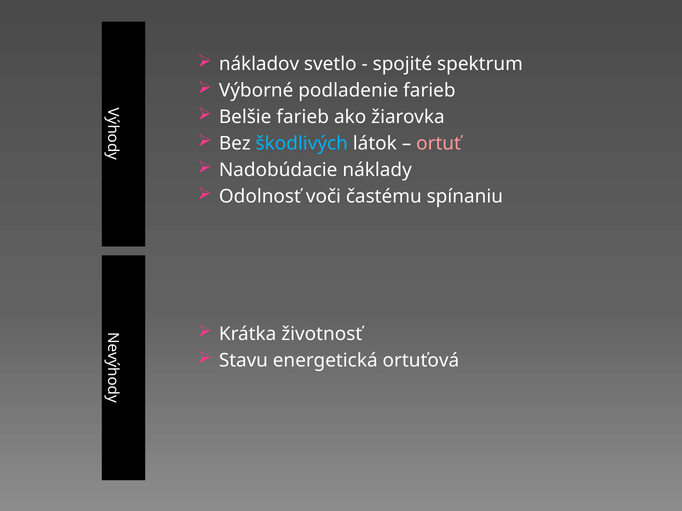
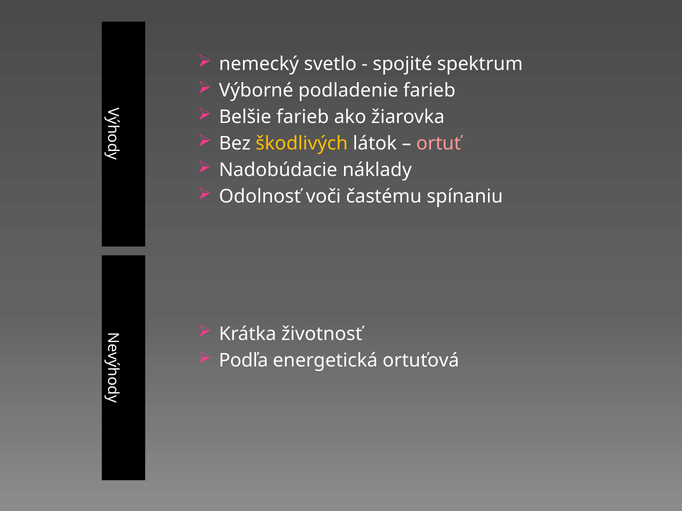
nákladov: nákladov -> nemecký
škodlivých colour: light blue -> yellow
Stavu: Stavu -> Podľa
